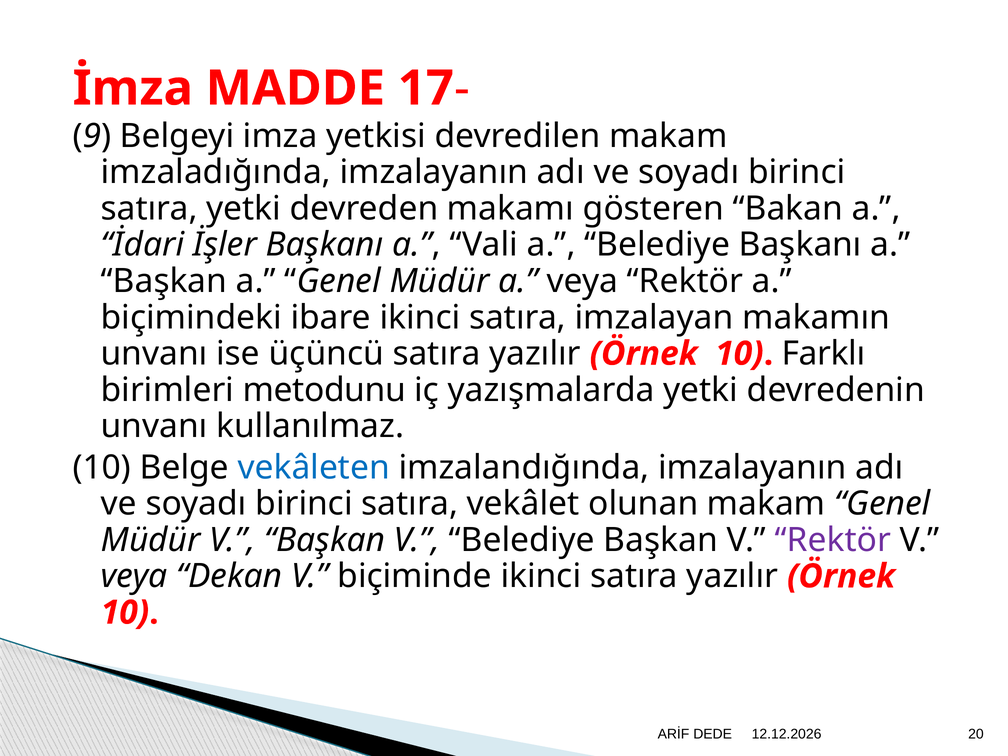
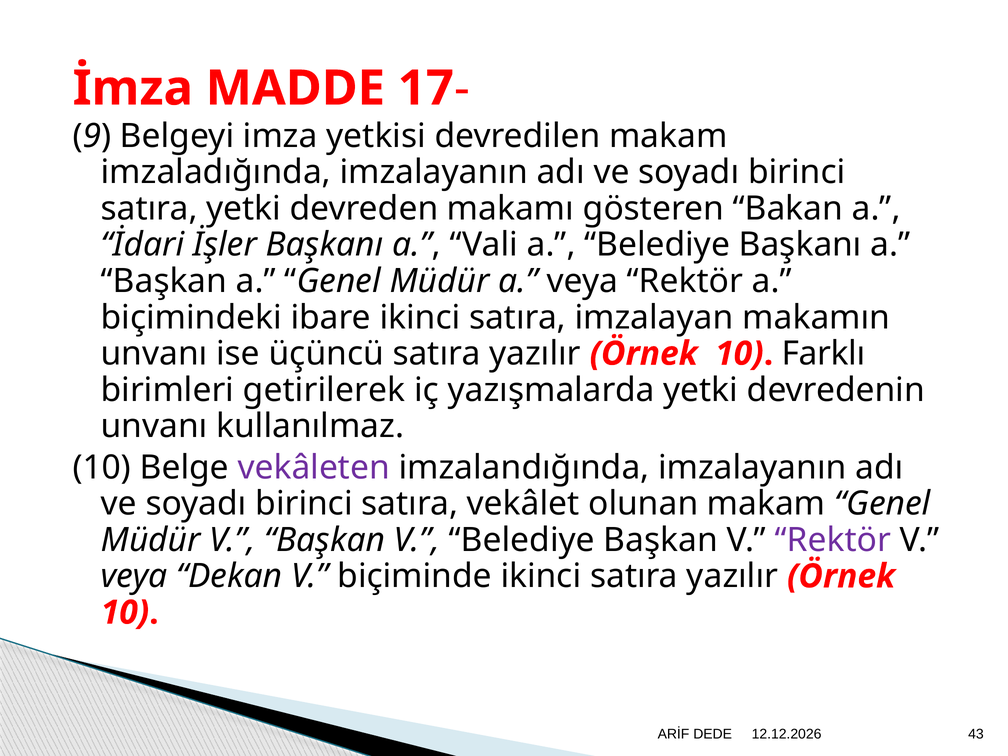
metodunu: metodunu -> getirilerek
vekâleten colour: blue -> purple
20: 20 -> 43
